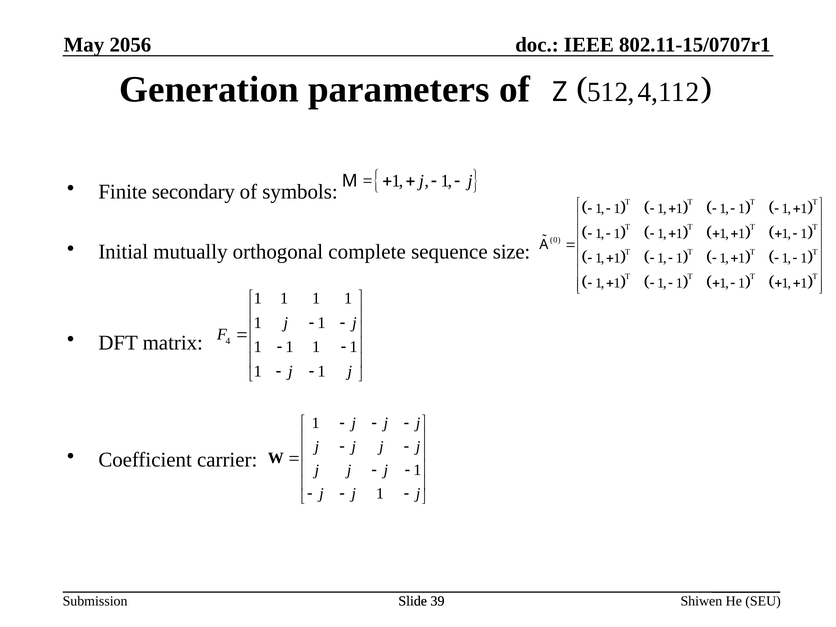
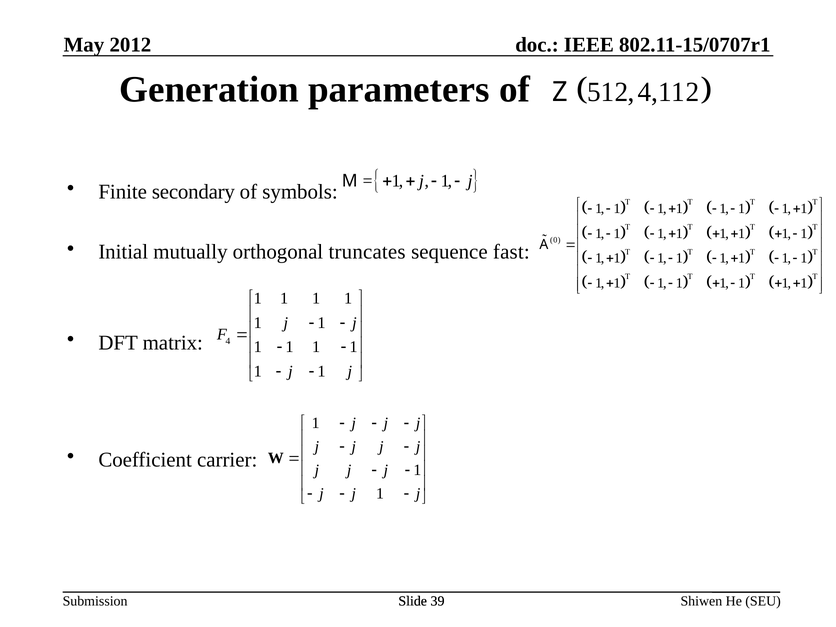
2056: 2056 -> 2012
complete: complete -> truncates
size: size -> fast
